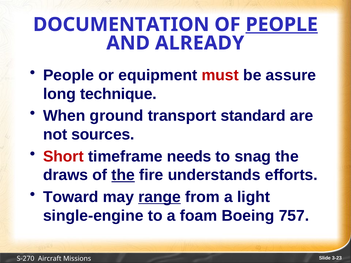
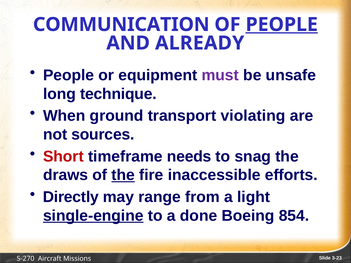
DOCUMENTATION: DOCUMENTATION -> COMMUNICATION
must colour: red -> purple
assure: assure -> unsafe
standard: standard -> violating
understands: understands -> inaccessible
Toward: Toward -> Directly
range underline: present -> none
single-engine underline: none -> present
foam: foam -> done
757: 757 -> 854
